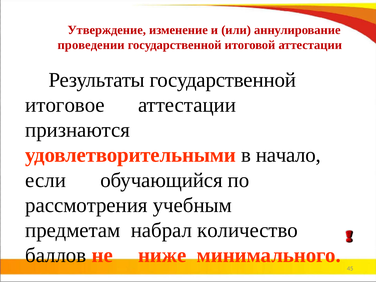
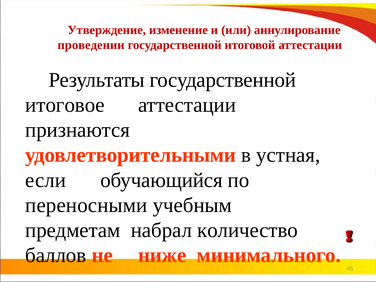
начало: начало -> устная
рассмотрения: рассмотрения -> переносными
